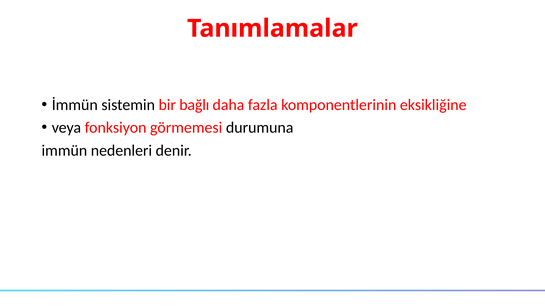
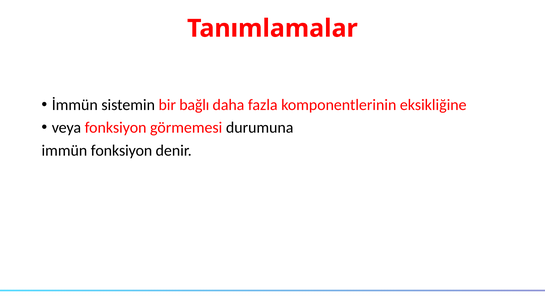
immün nedenleri: nedenleri -> fonksiyon
